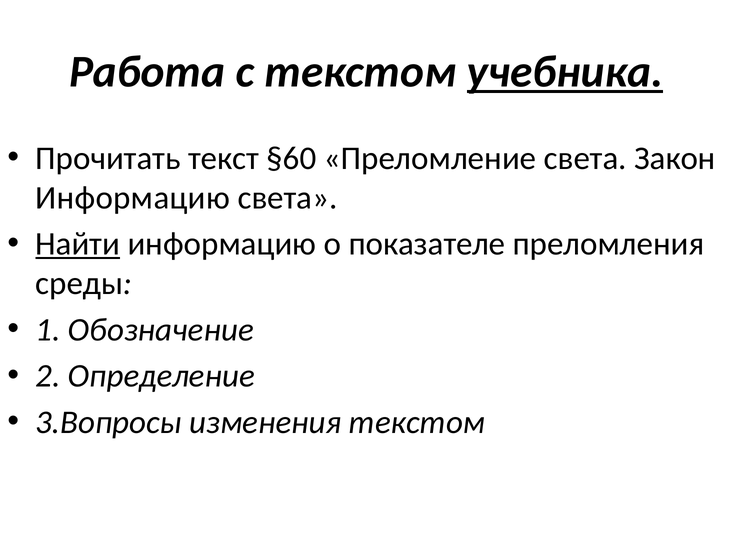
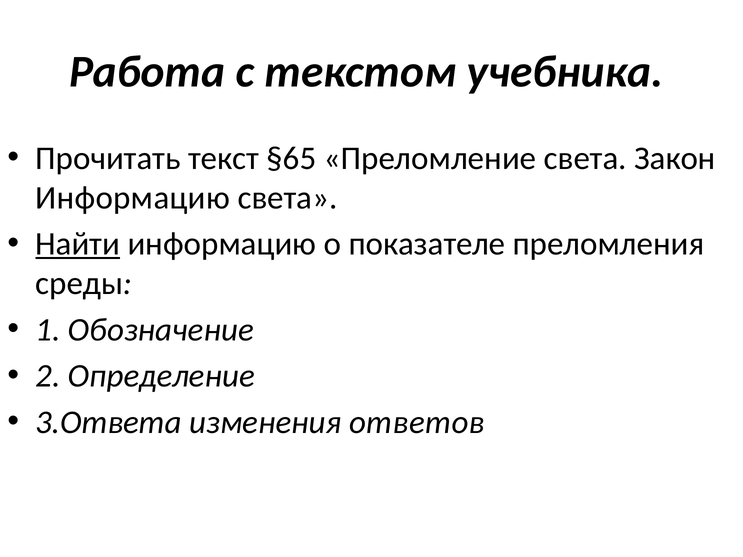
учебника underline: present -> none
§60: §60 -> §65
3.Вопросы: 3.Вопросы -> 3.Ответа
изменения текстом: текстом -> ответов
